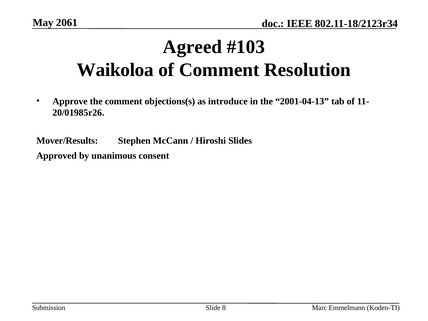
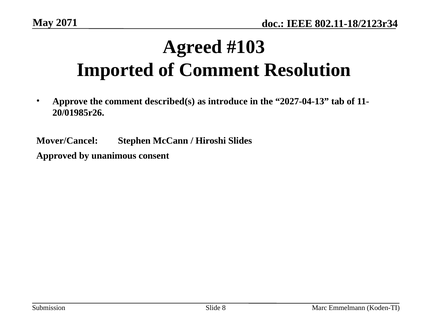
2061: 2061 -> 2071
Waikoloa: Waikoloa -> Imported
objections(s: objections(s -> described(s
2001-04-13: 2001-04-13 -> 2027-04-13
Mover/Results: Mover/Results -> Mover/Cancel
